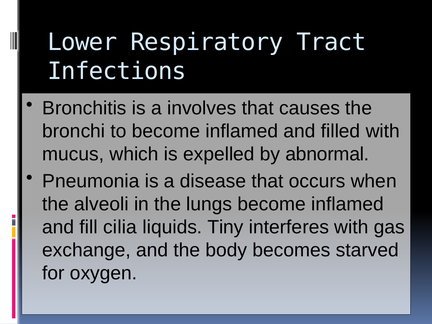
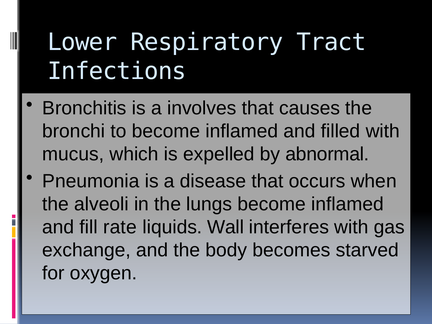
cilia: cilia -> rate
Tiny: Tiny -> Wall
